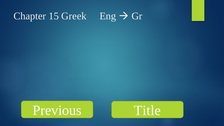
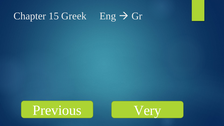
Title: Title -> Very
